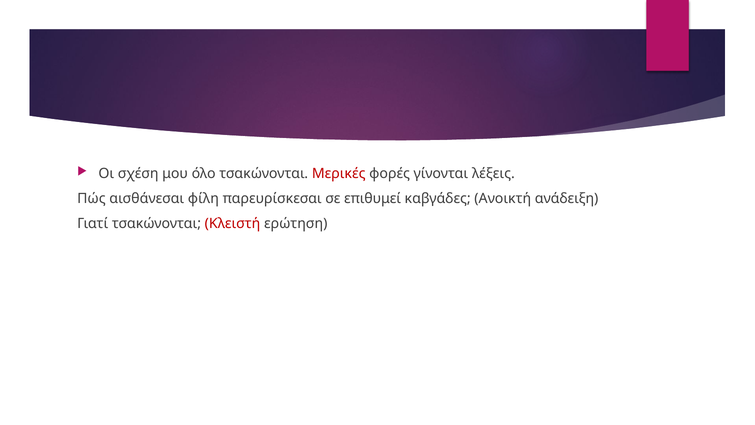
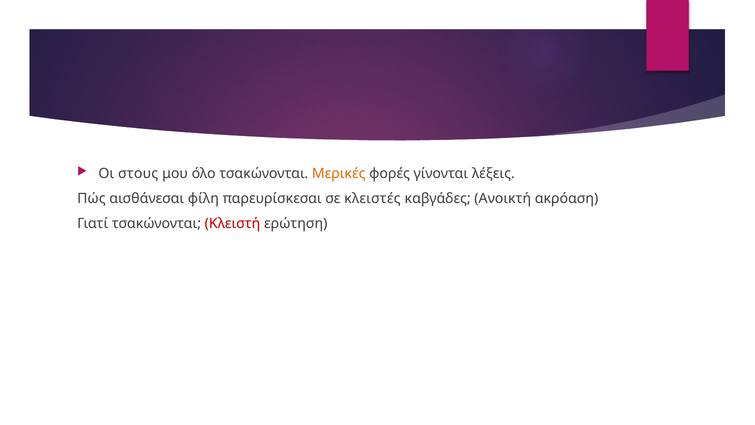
σχέση: σχέση -> στους
Μερικές colour: red -> orange
επιθυμεί: επιθυμεί -> κλειστές
ανάδειξη: ανάδειξη -> ακρόαση
